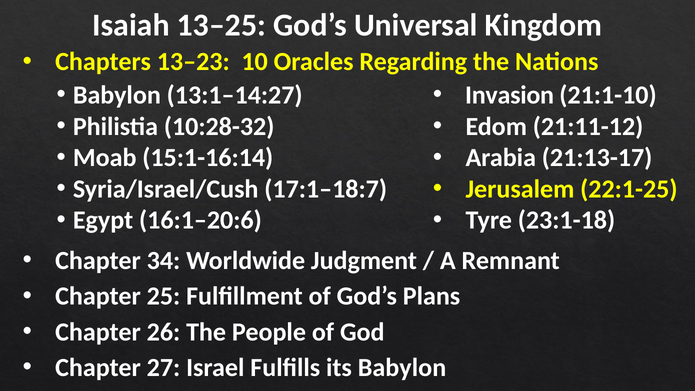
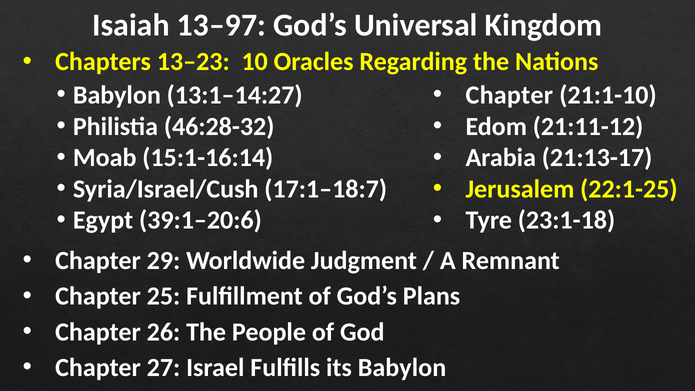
13–25: 13–25 -> 13–97
Invasion at (510, 95): Invasion -> Chapter
10:28-32: 10:28-32 -> 46:28-32
16:1–20:6: 16:1–20:6 -> 39:1–20:6
34: 34 -> 29
